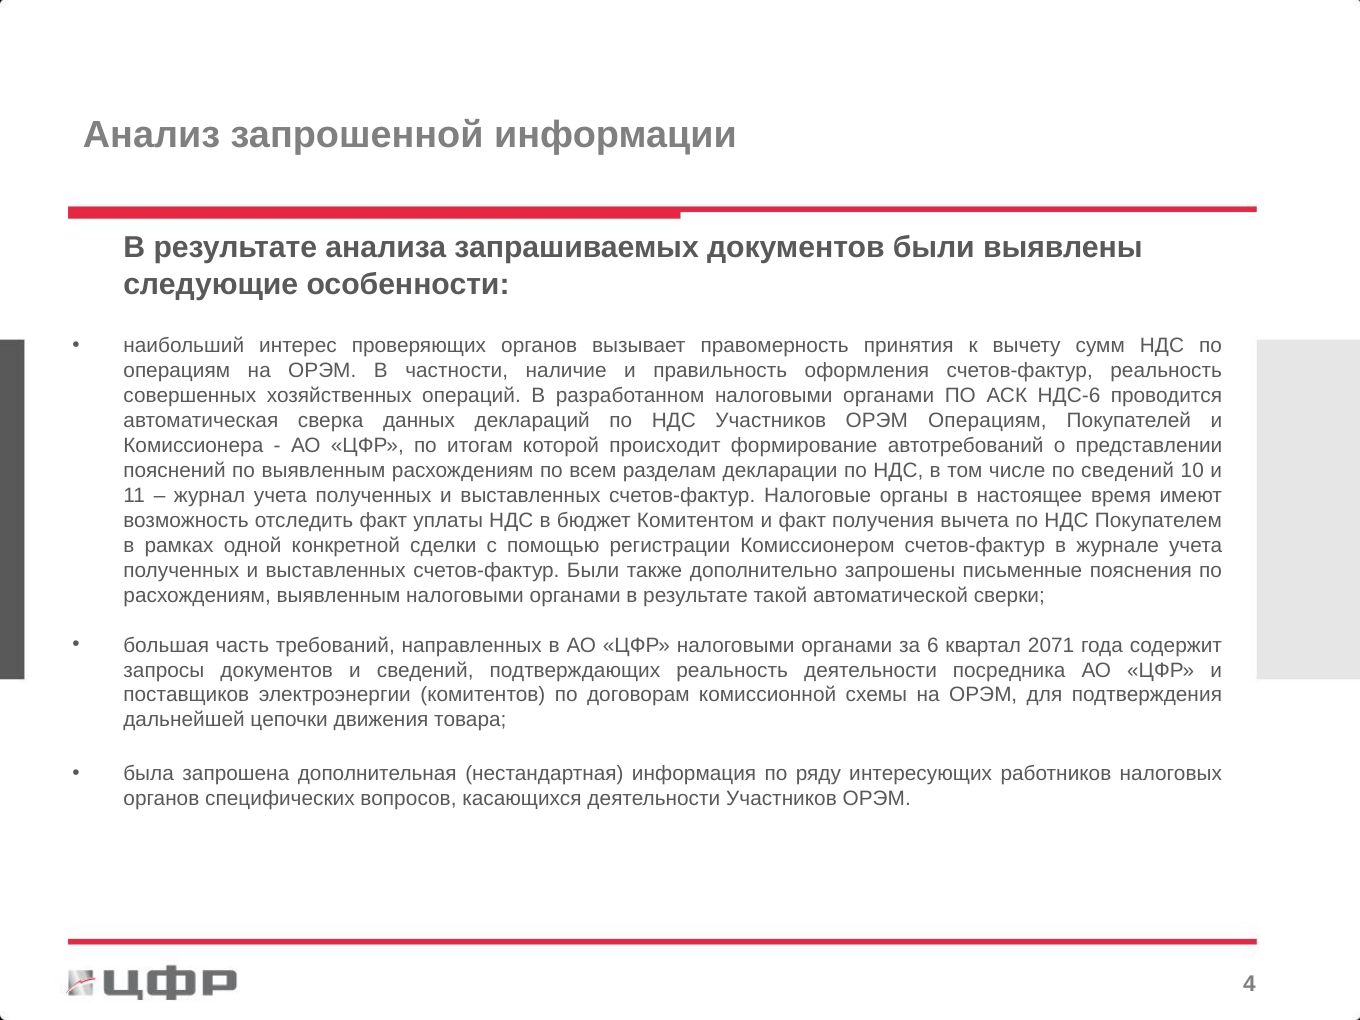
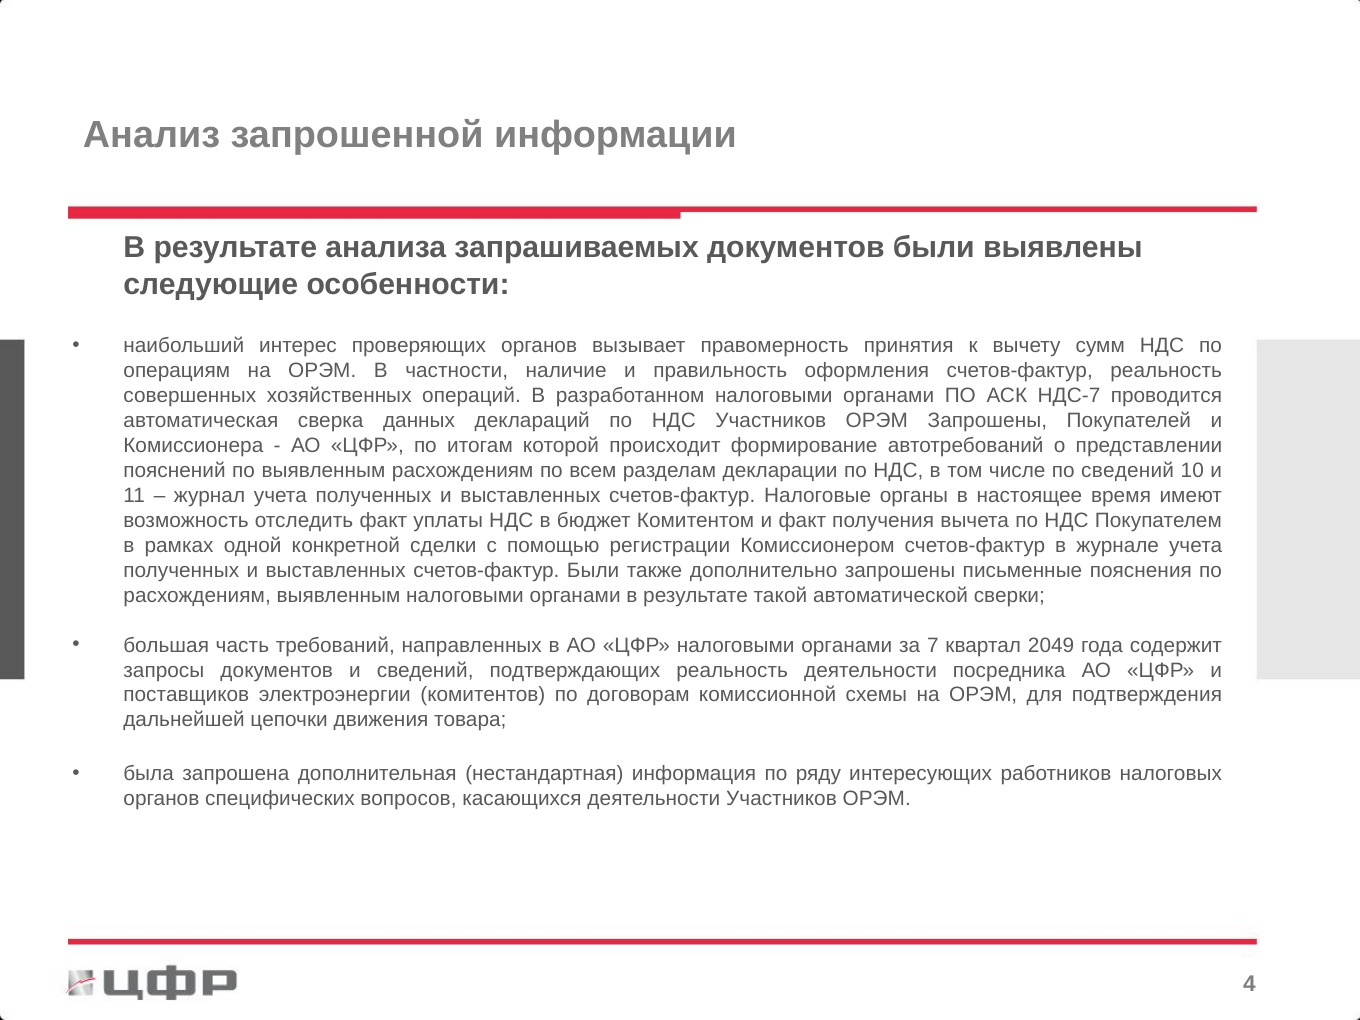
НДС-6: НДС-6 -> НДС-7
ОРЭМ Операциям: Операциям -> Запрошены
6: 6 -> 7
2071: 2071 -> 2049
